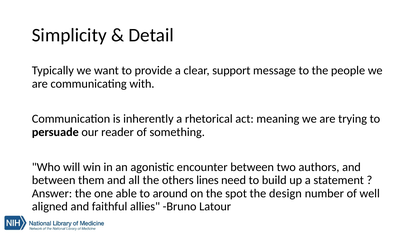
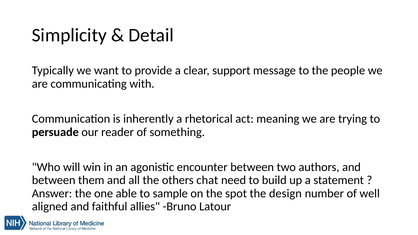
lines: lines -> chat
around: around -> sample
